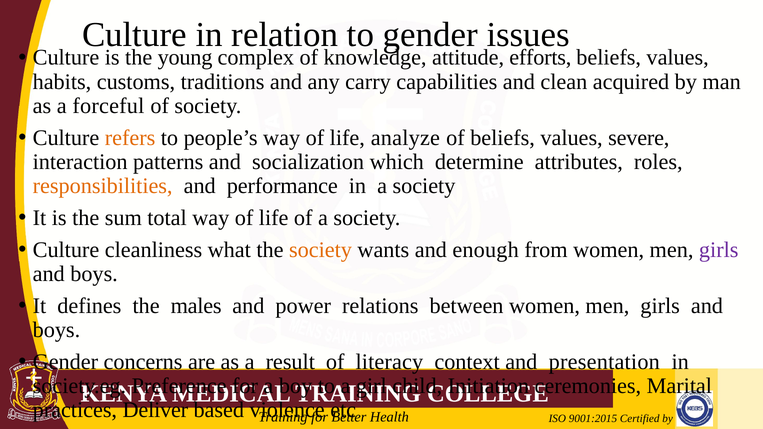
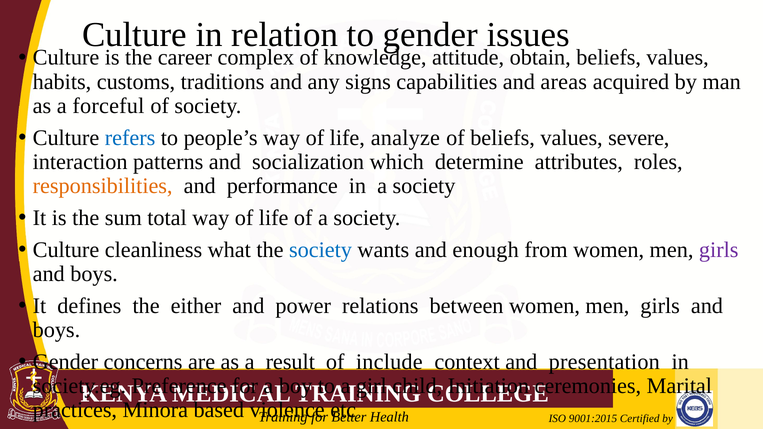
young: young -> career
efforts: efforts -> obtain
carry: carry -> signs
clean: clean -> areas
refers colour: orange -> blue
society at (321, 250) colour: orange -> blue
males: males -> either
literacy: literacy -> include
Deliver: Deliver -> Minora
